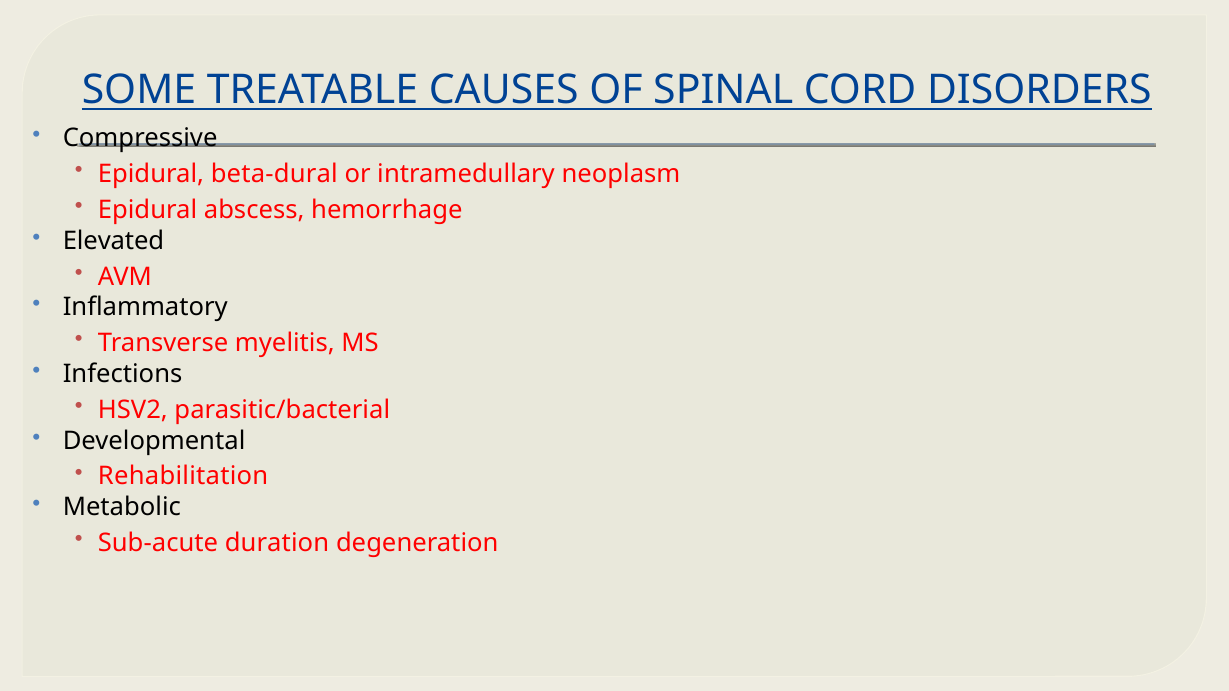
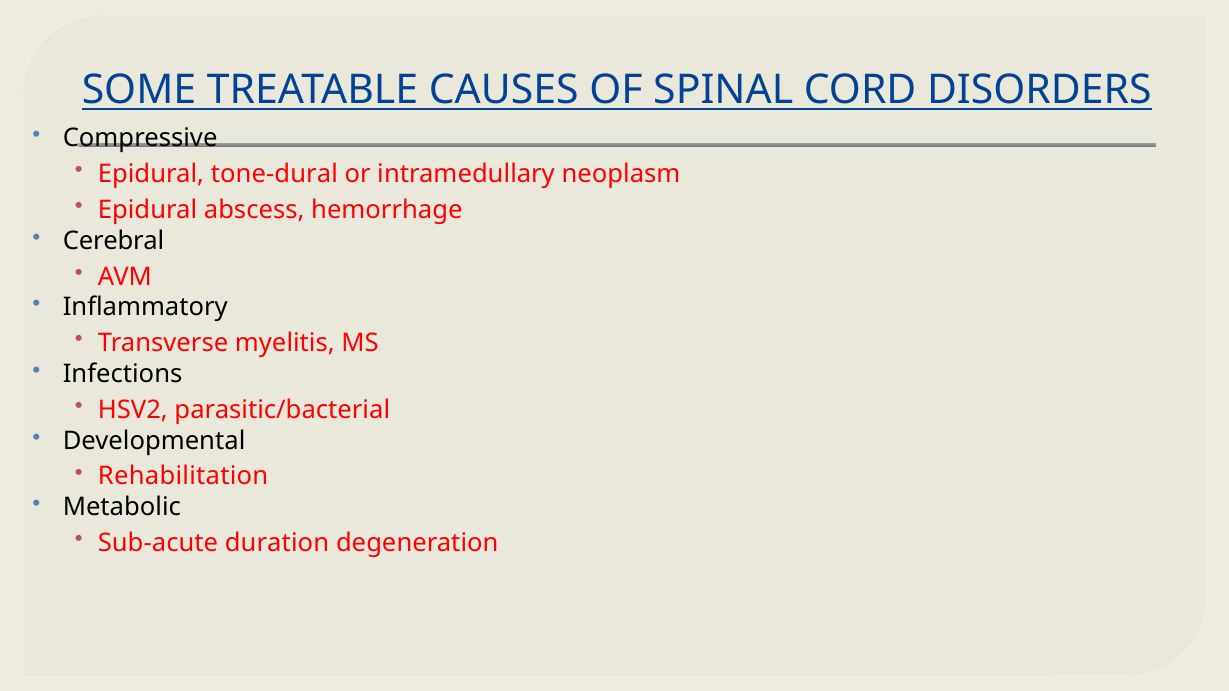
beta-dural: beta-dural -> tone-dural
Elevated: Elevated -> Cerebral
